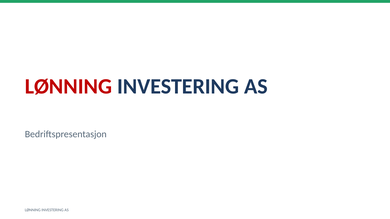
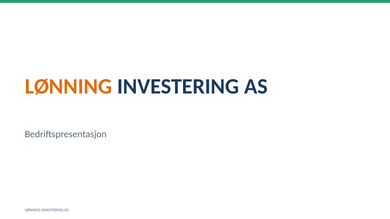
LØNNING at (68, 86) colour: red -> orange
